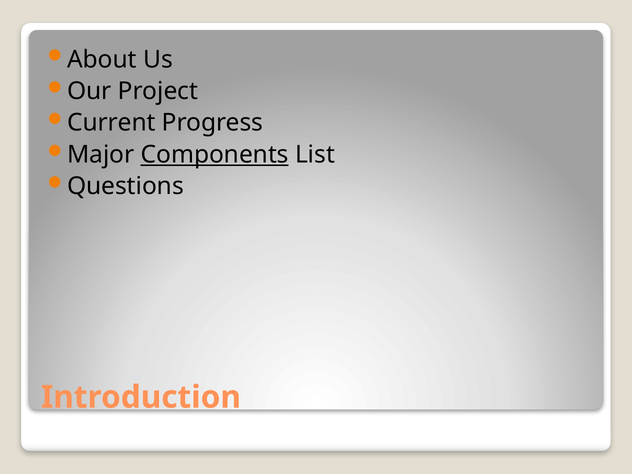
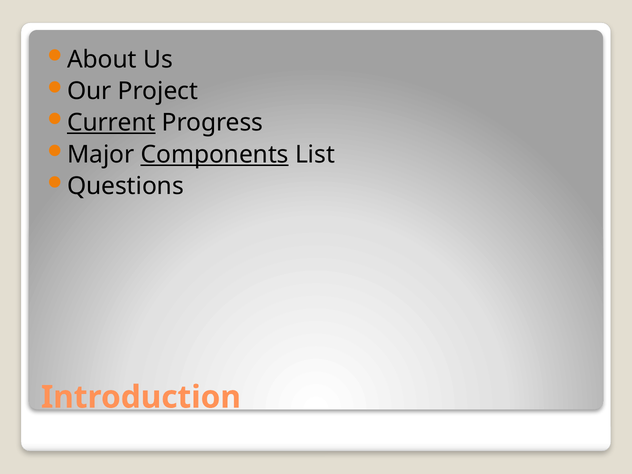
Current underline: none -> present
